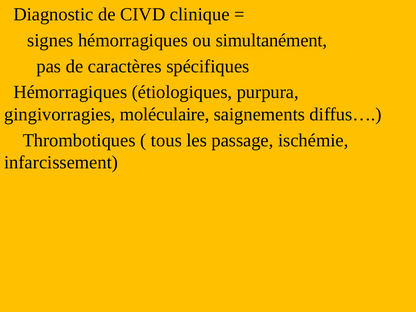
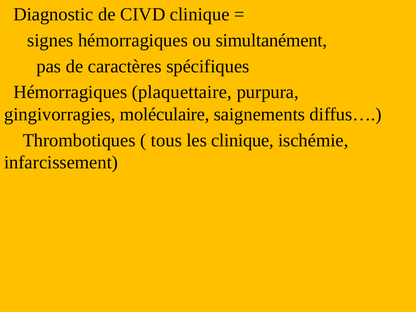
étiologiques: étiologiques -> plaquettaire
les passage: passage -> clinique
